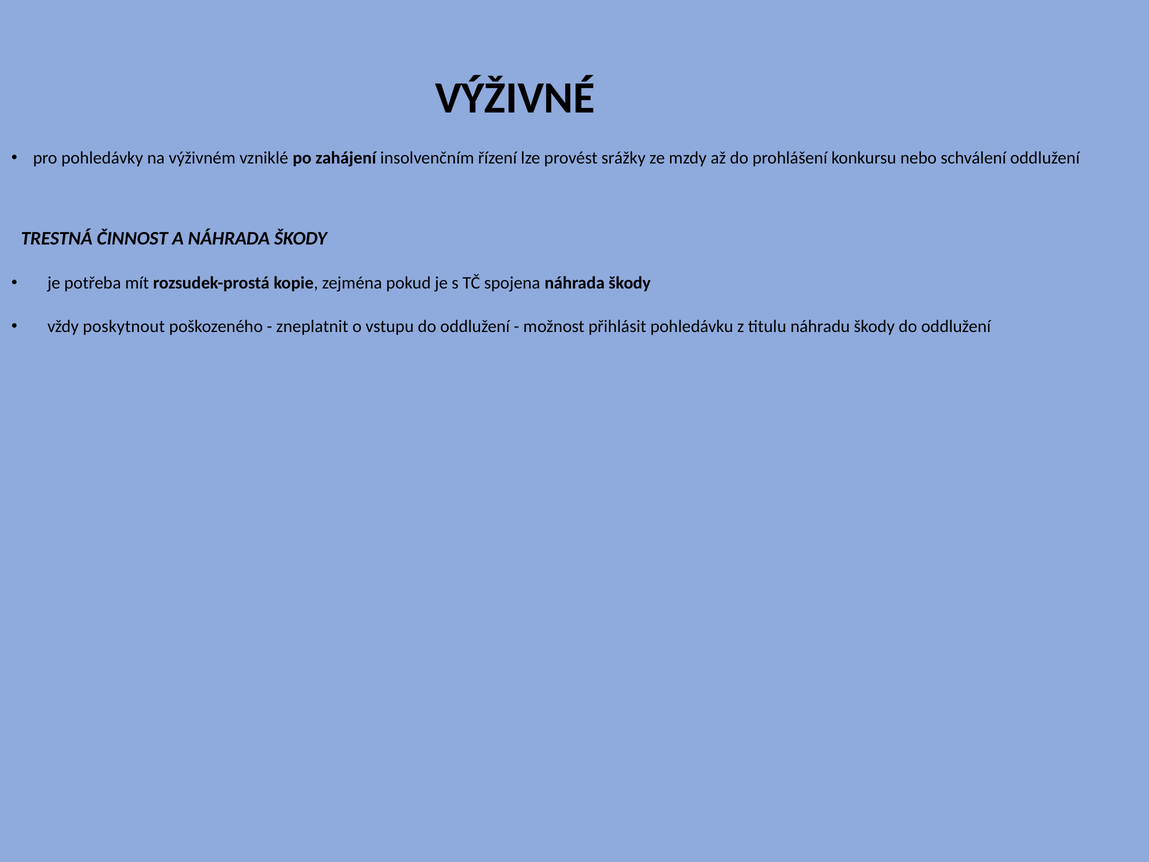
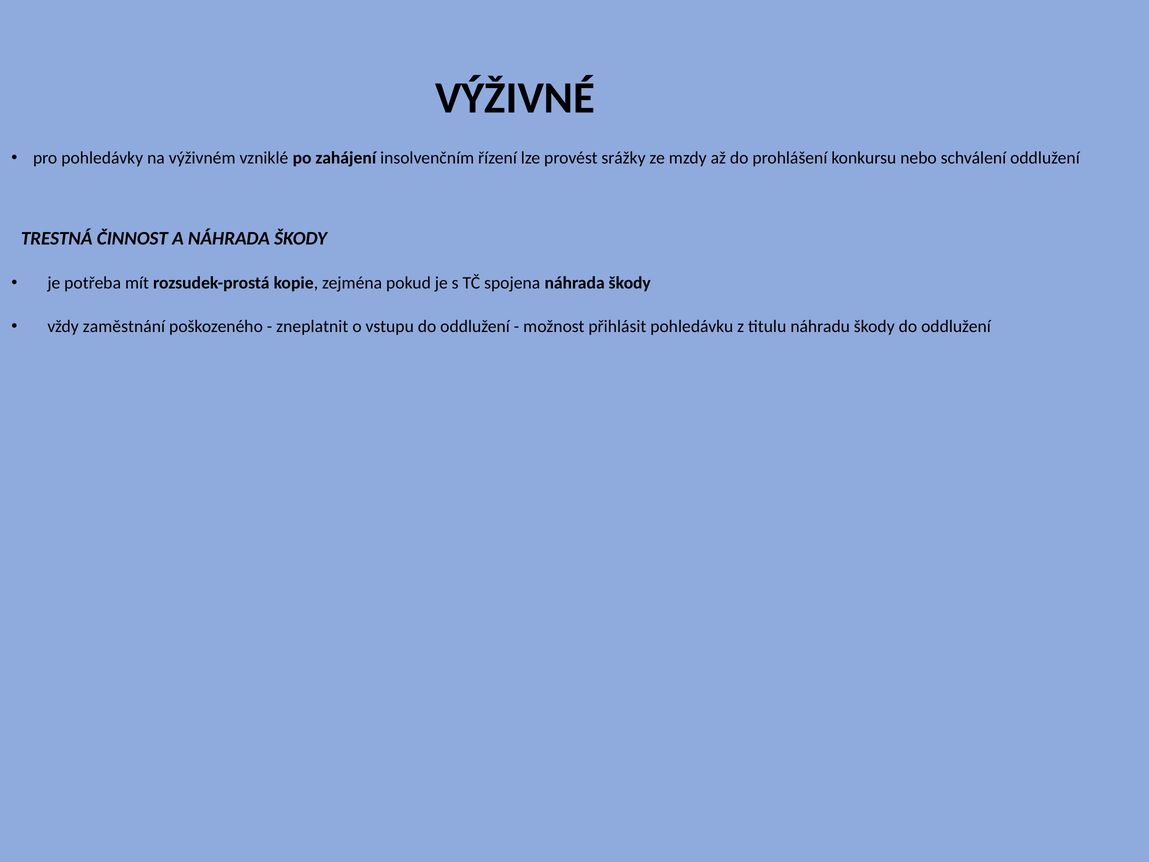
poskytnout: poskytnout -> zaměstnání
